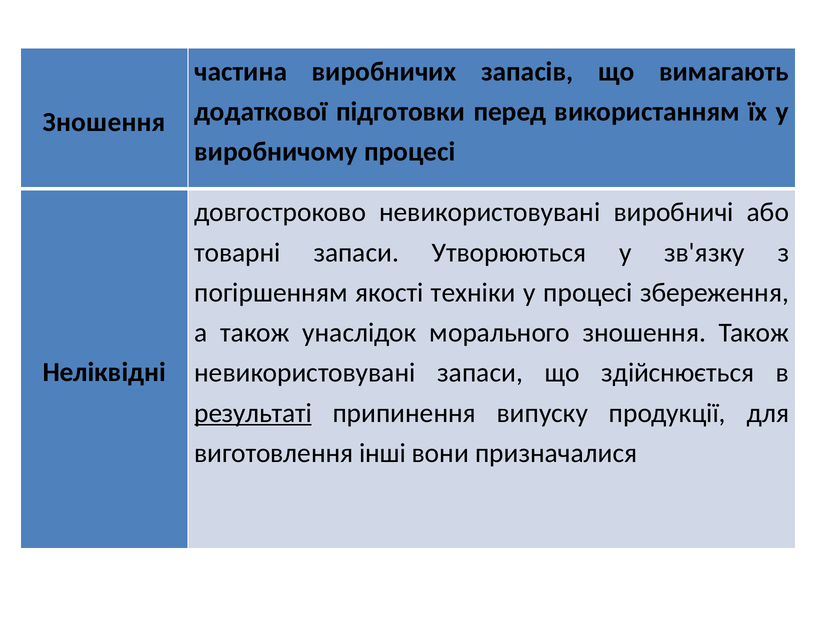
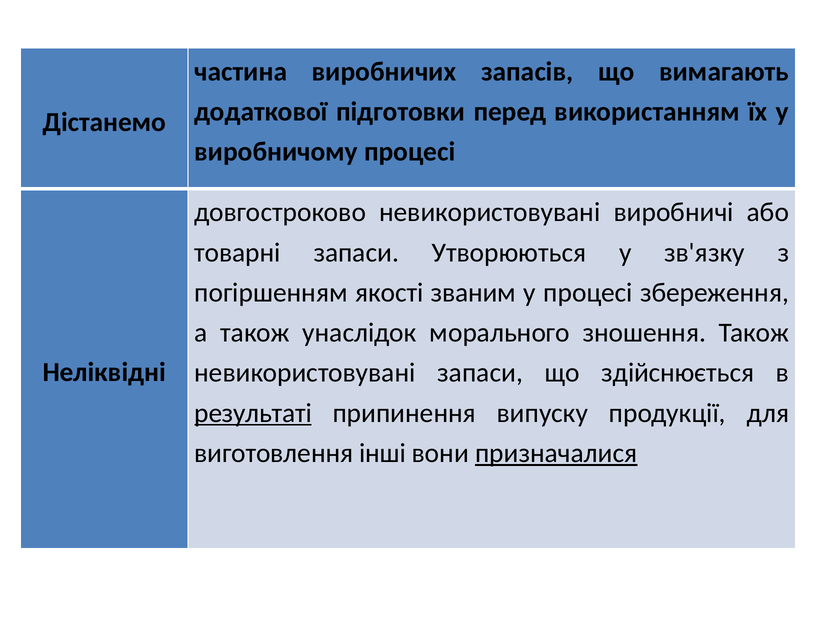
Зношення at (104, 122): Зношення -> Дістанемо
техніки: техніки -> званим
призначалися underline: none -> present
